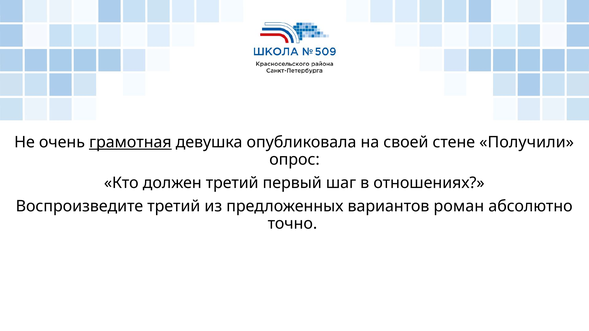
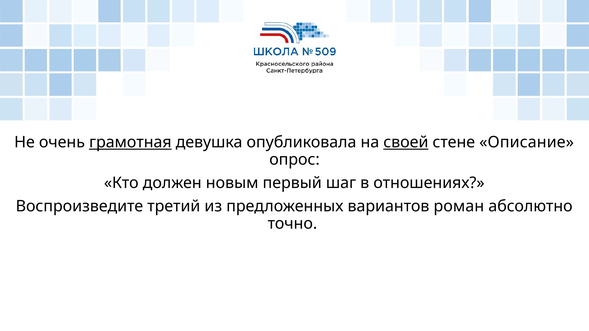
своей underline: none -> present
Получили: Получили -> Описание
должен третий: третий -> новым
